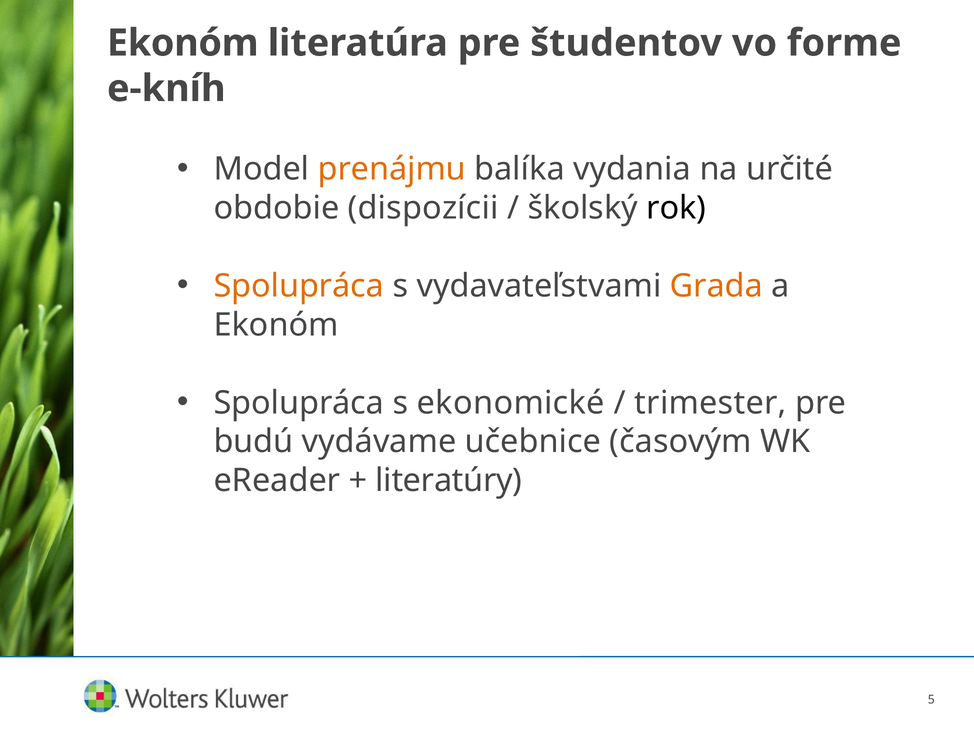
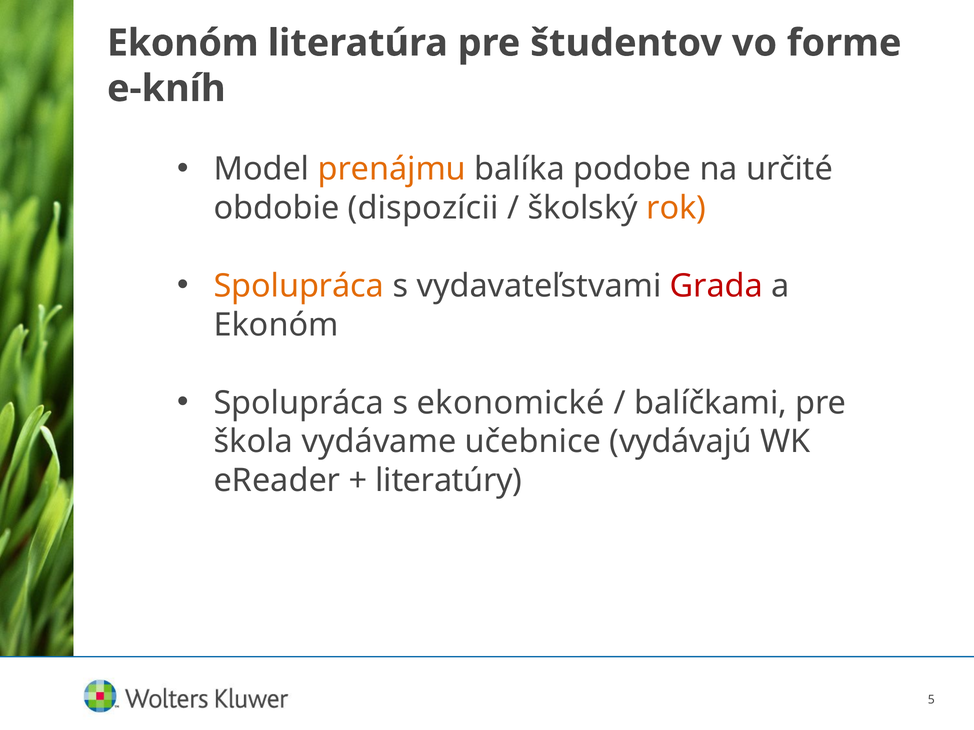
vydania: vydania -> podobe
rok colour: black -> orange
Grada colour: orange -> red
trimester: trimester -> balíčkami
budú: budú -> škola
časovým: časovým -> vydávajú
